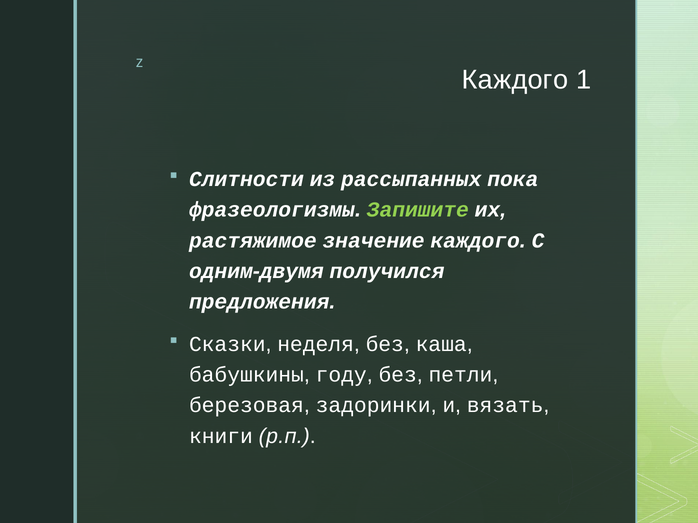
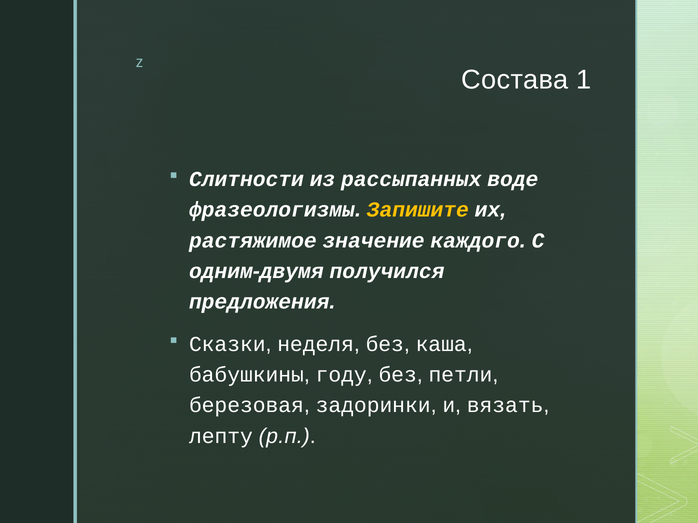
Каждого at (515, 80): Каждого -> Состава
пока: пока -> воде
Запишите colour: light green -> yellow
книги: книги -> лепту
